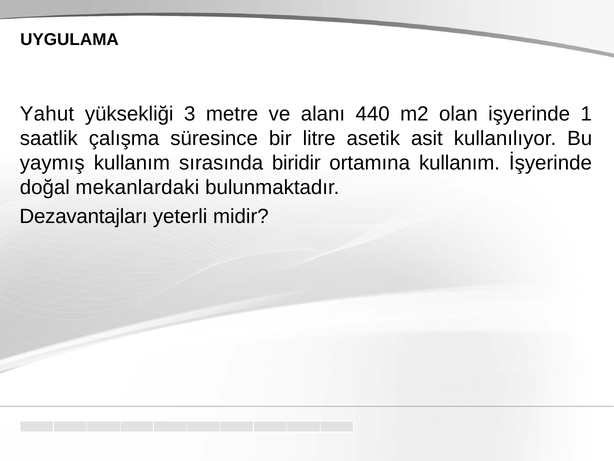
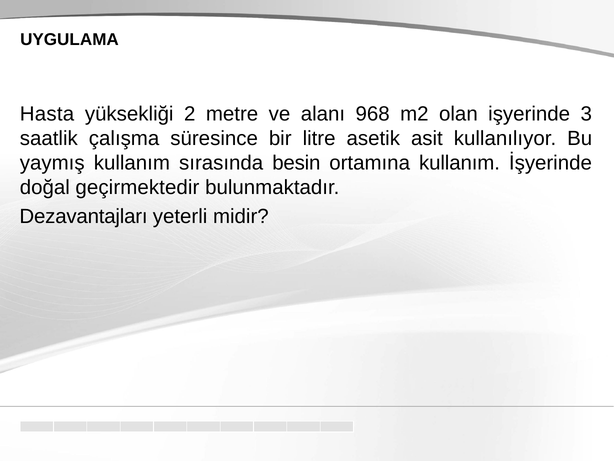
Yahut: Yahut -> Hasta
3: 3 -> 2
440: 440 -> 968
1: 1 -> 3
biridir: biridir -> besin
mekanlardaki: mekanlardaki -> geçirmektedir
